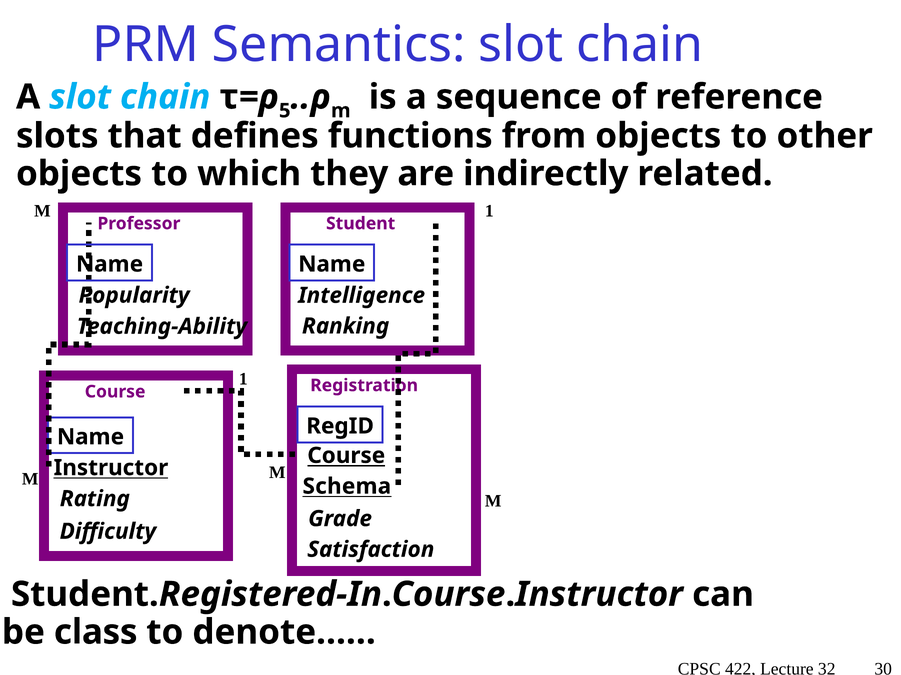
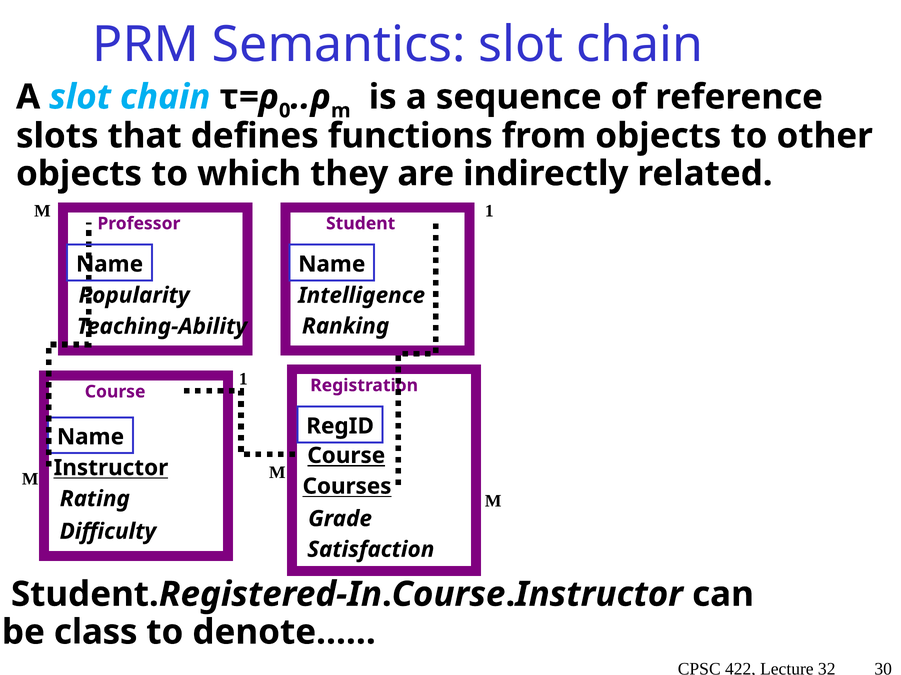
5: 5 -> 0
Schema: Schema -> Courses
